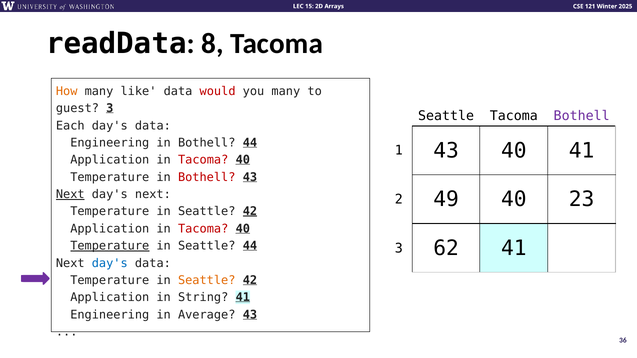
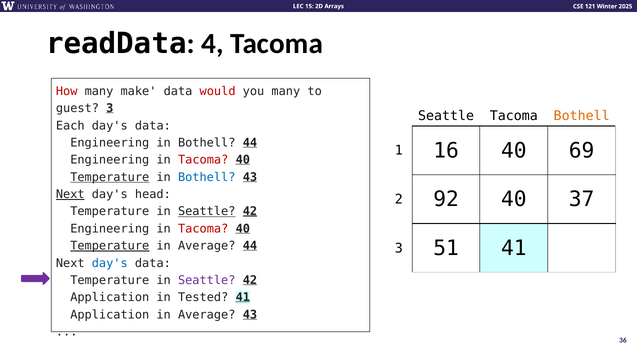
8: 8 -> 4
How colour: orange -> red
like: like -> make
Bothell at (582, 116) colour: purple -> orange
1 43: 43 -> 16
40 41: 41 -> 69
Application at (110, 160): Application -> Engineering
Temperature at (110, 177) underline: none -> present
Bothell at (207, 177) colour: red -> blue
day's next: next -> head
49: 49 -> 92
23: 23 -> 37
Seattle at (207, 212) underline: none -> present
Application at (110, 229): Application -> Engineering
Seattle at (207, 246): Seattle -> Average
62: 62 -> 51
Seattle at (207, 280) colour: orange -> purple
String: String -> Tested
Engineering at (110, 315): Engineering -> Application
